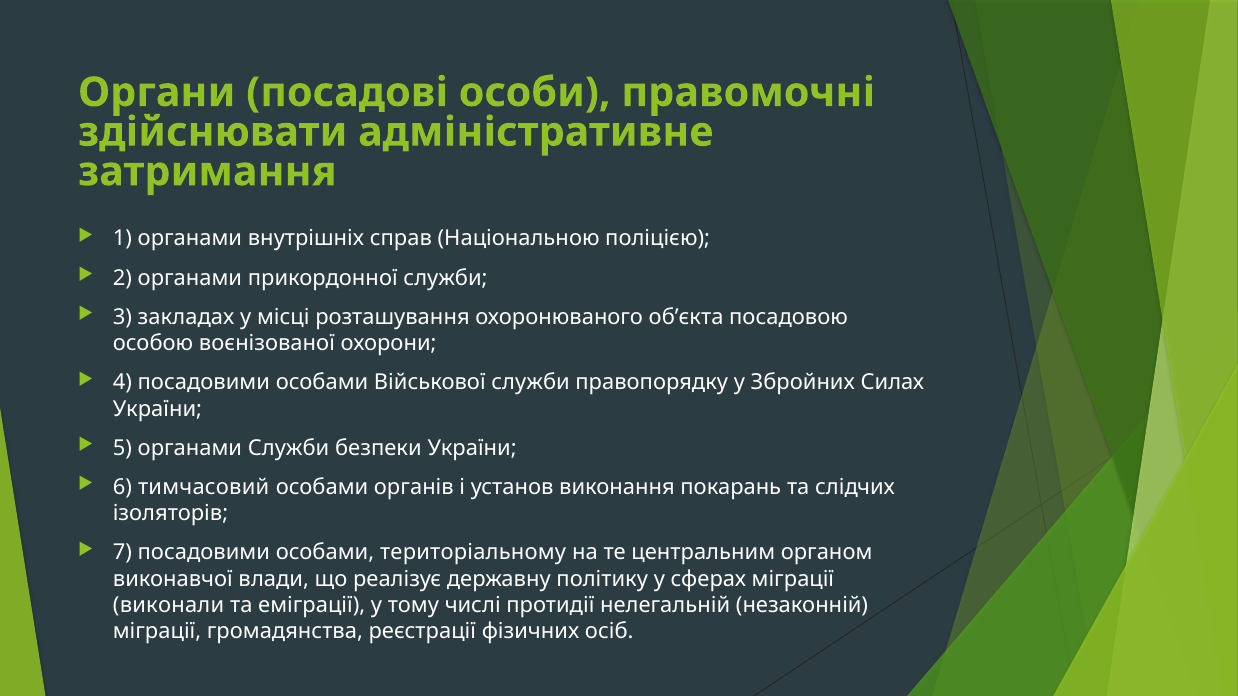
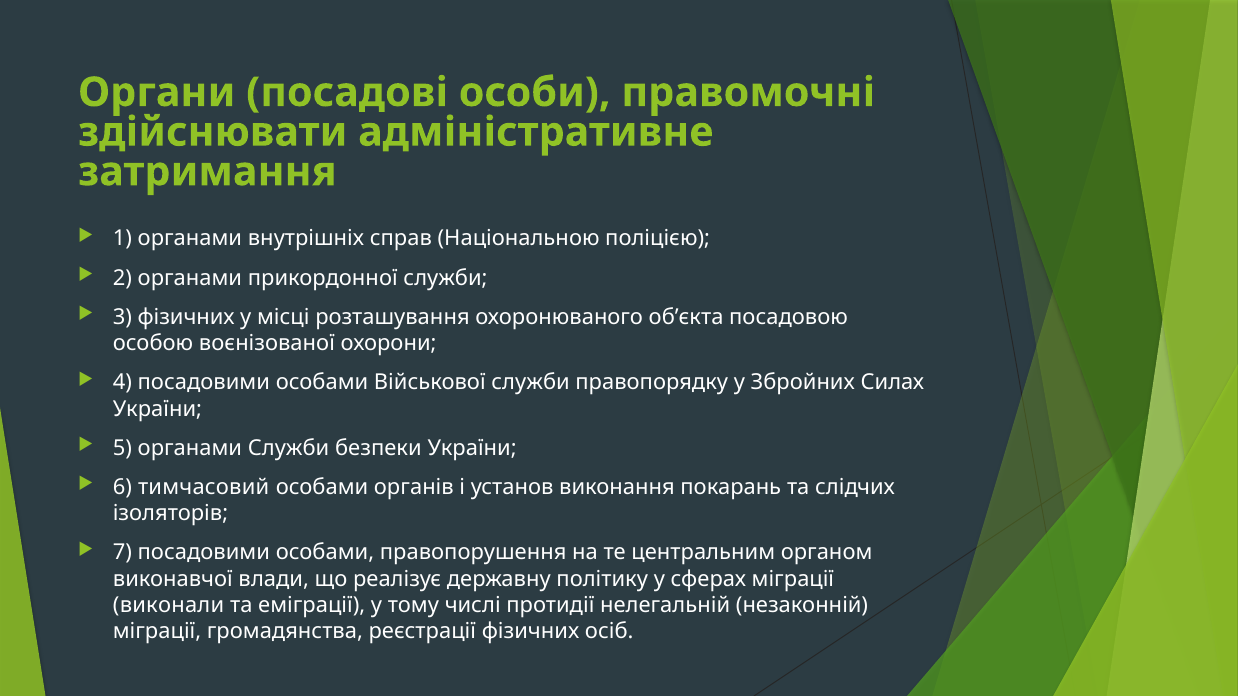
3 закладах: закладах -> фізичних
територіальному: територіальному -> правопорушення
